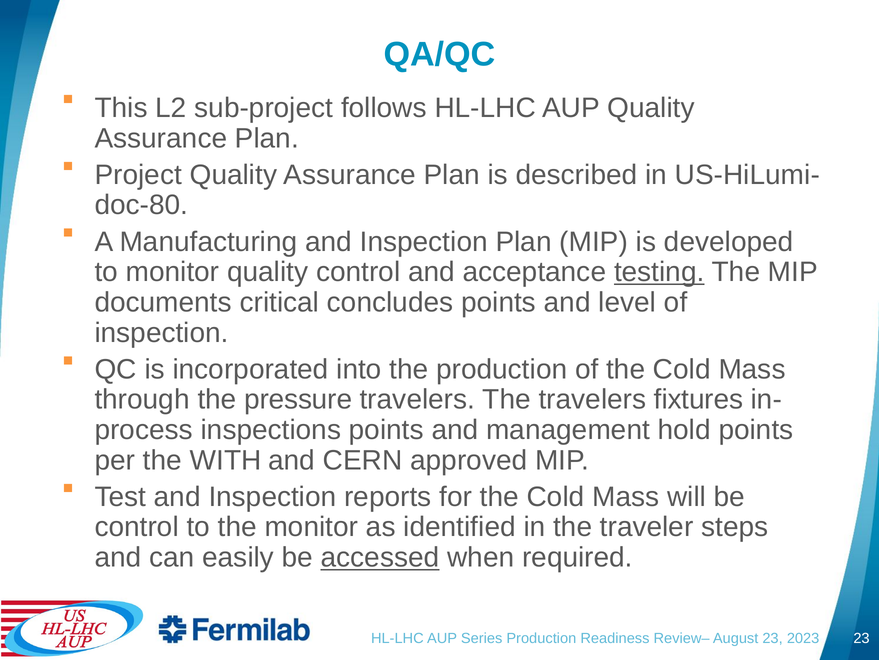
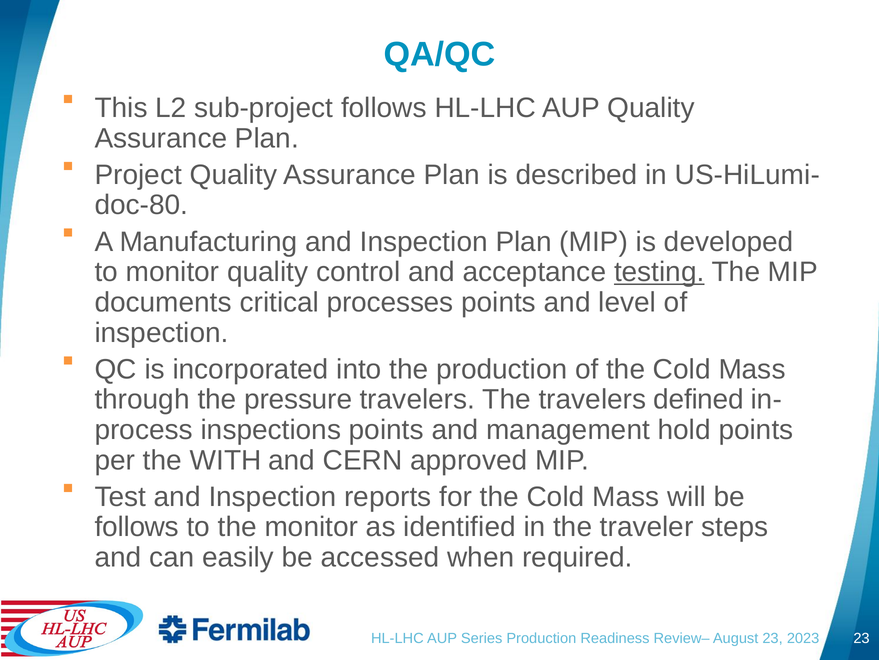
concludes: concludes -> processes
fixtures: fixtures -> defined
control at (137, 527): control -> follows
accessed underline: present -> none
